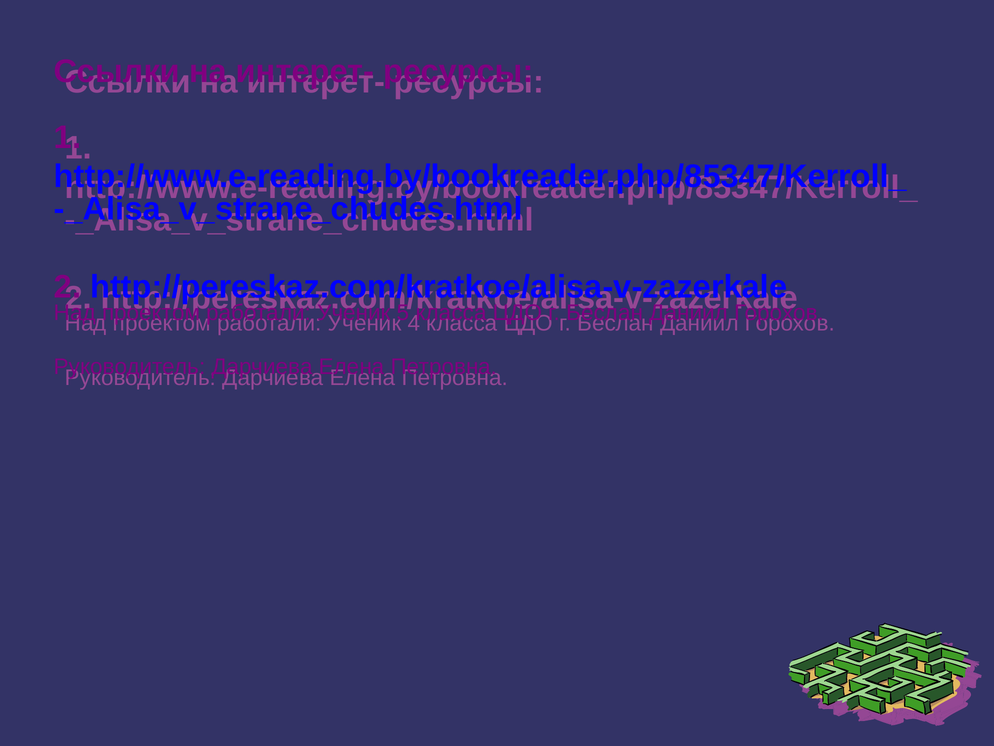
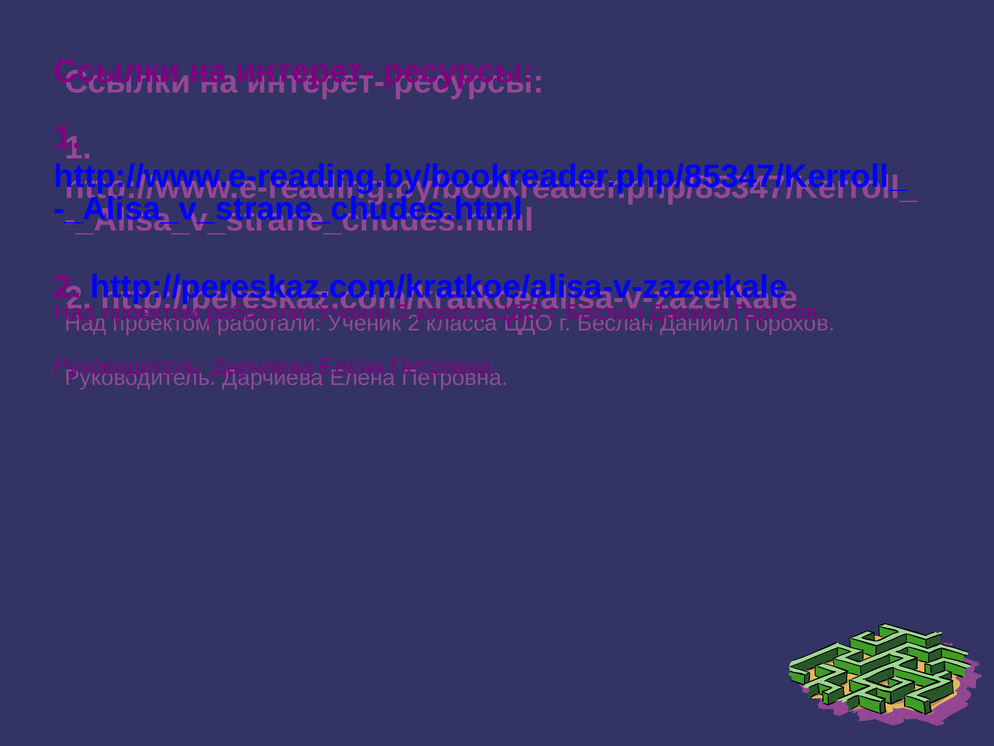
4 at (414, 323): 4 -> 2
